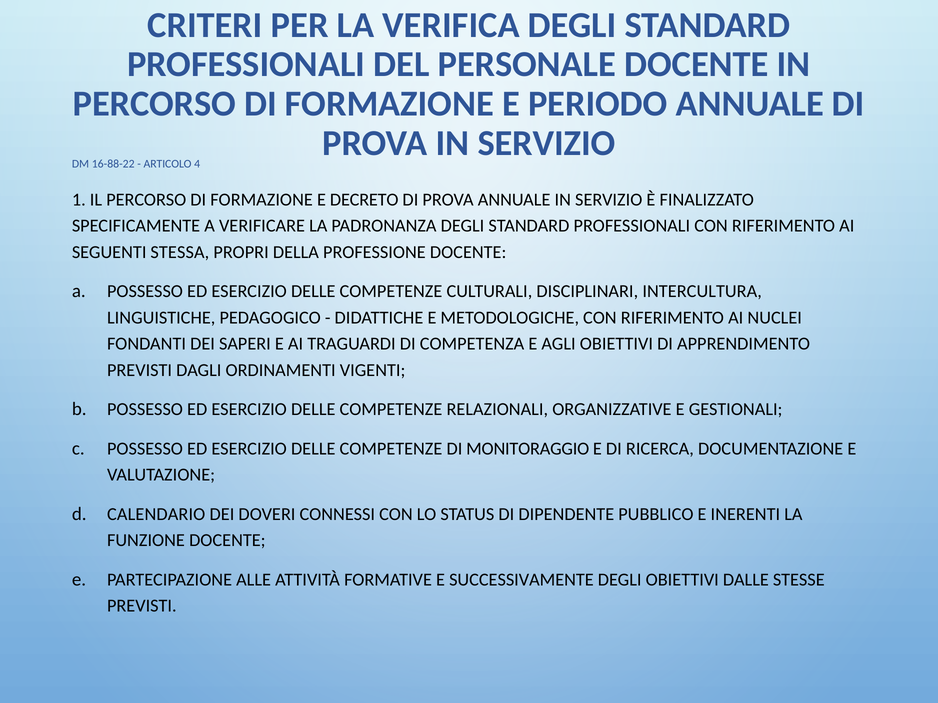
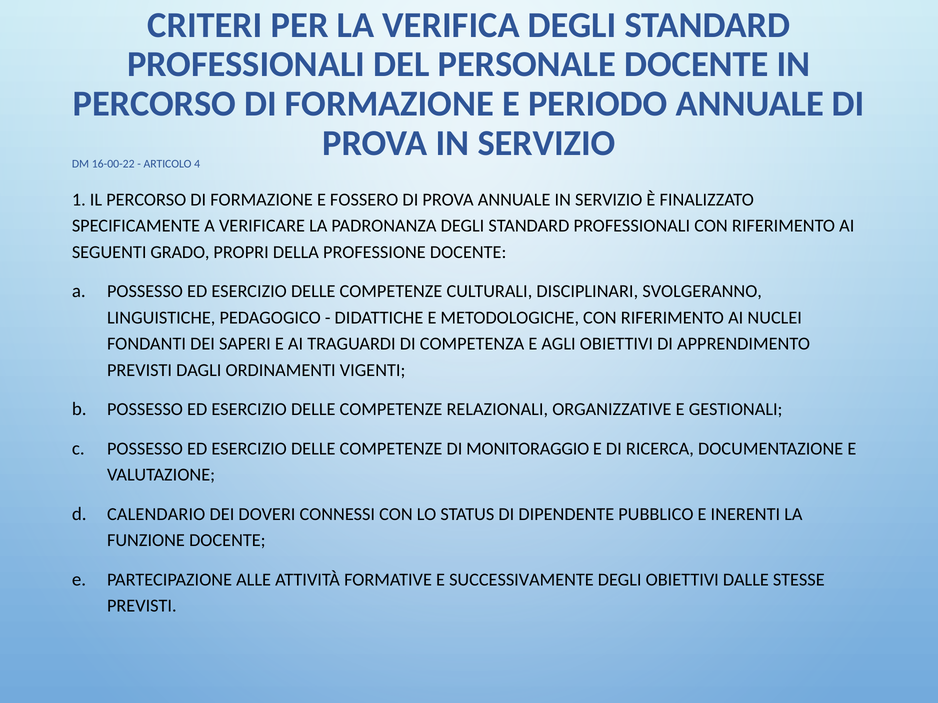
16-88-22: 16-88-22 -> 16-00-22
DECRETO: DECRETO -> FOSSERO
STESSA: STESSA -> GRADO
INTERCULTURA: INTERCULTURA -> SVOLGERANNO
